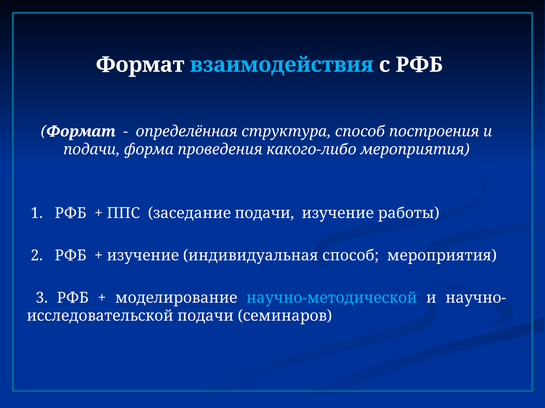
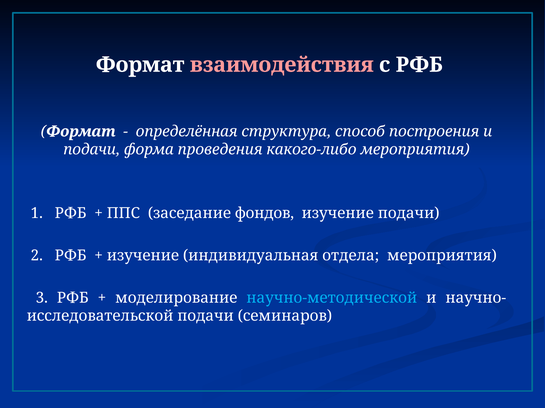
взаимодействия colour: light blue -> pink
заседание подачи: подачи -> фондов
изучение работы: работы -> подачи
индивидуальная способ: способ -> отдела
